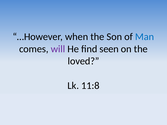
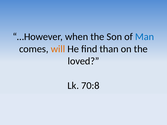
will colour: purple -> orange
seen: seen -> than
11:8: 11:8 -> 70:8
